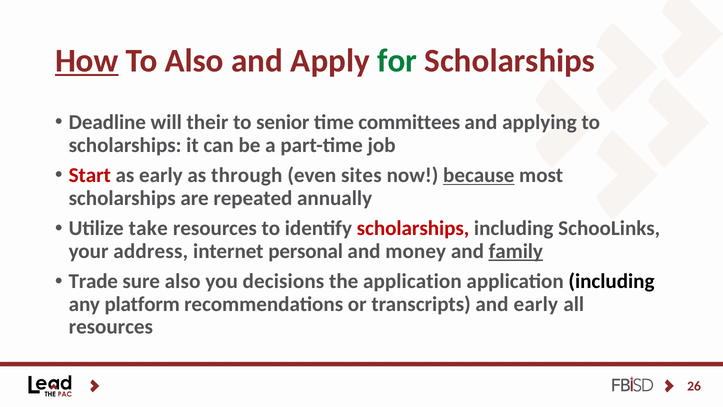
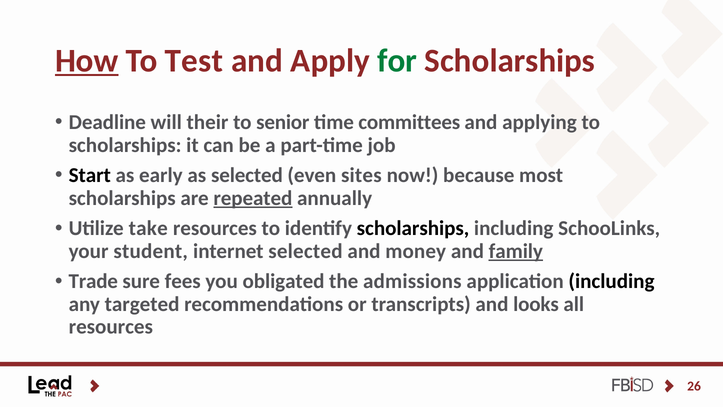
To Also: Also -> Test
Start colour: red -> black
as through: through -> selected
because underline: present -> none
repeated underline: none -> present
scholarships at (413, 228) colour: red -> black
address: address -> student
internet personal: personal -> selected
sure also: also -> fees
decisions: decisions -> obligated
the application: application -> admissions
platform: platform -> targeted
and early: early -> looks
